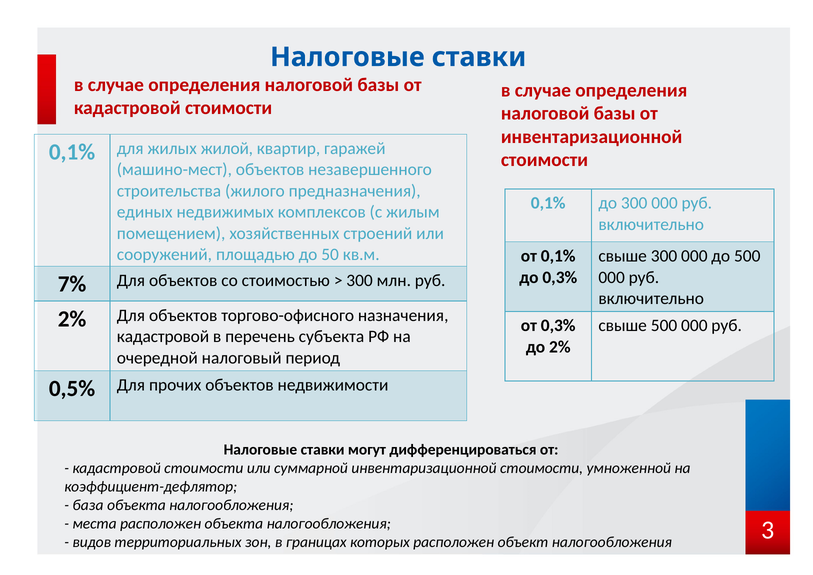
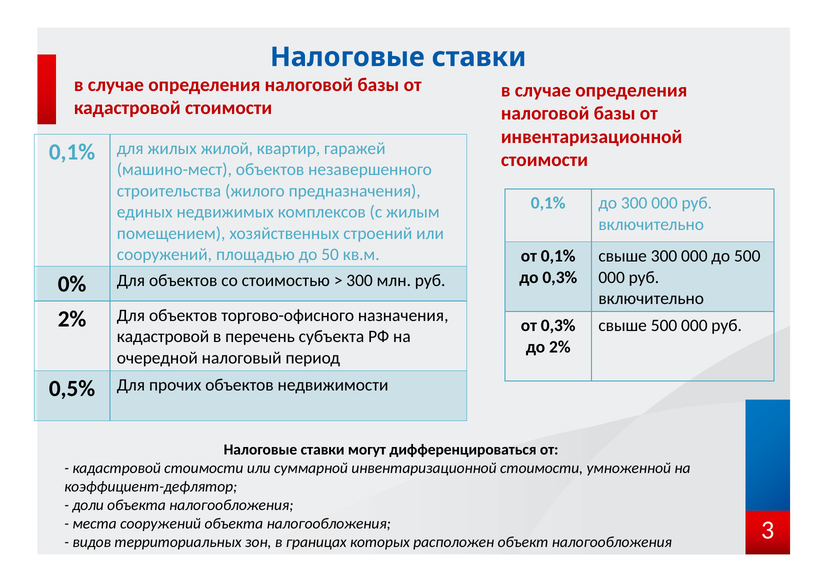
7%: 7% -> 0%
база: база -> доли
места расположен: расположен -> сооружений
